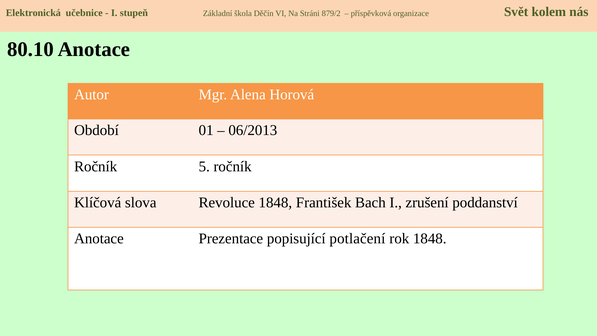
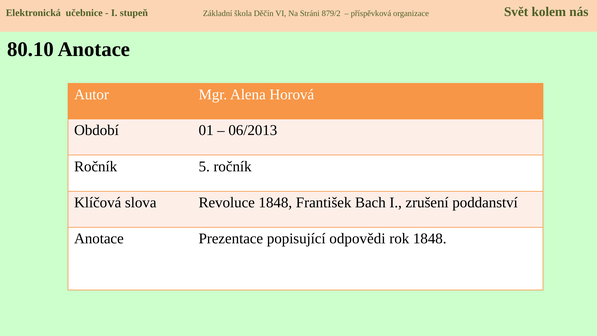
potlačení: potlačení -> odpovědi
